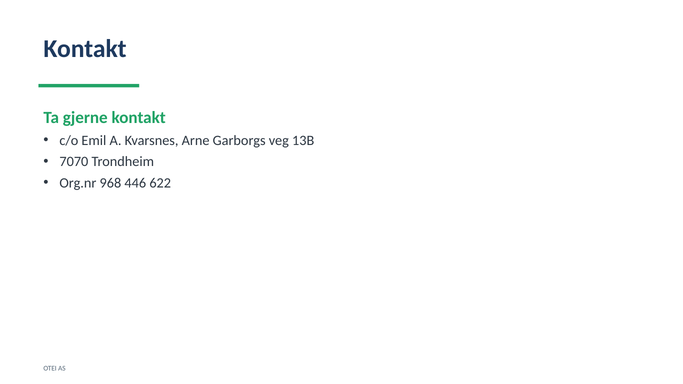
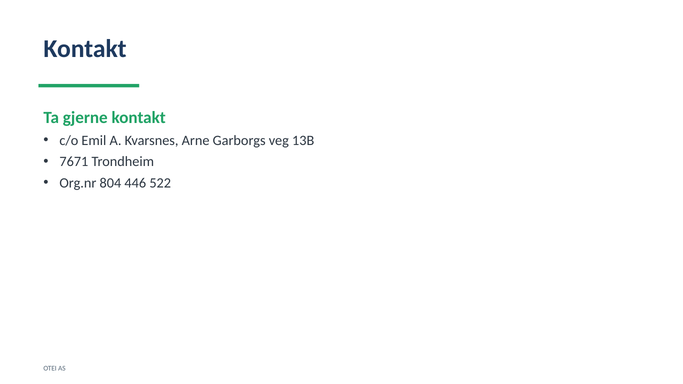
7070: 7070 -> 7671
968: 968 -> 804
622: 622 -> 522
